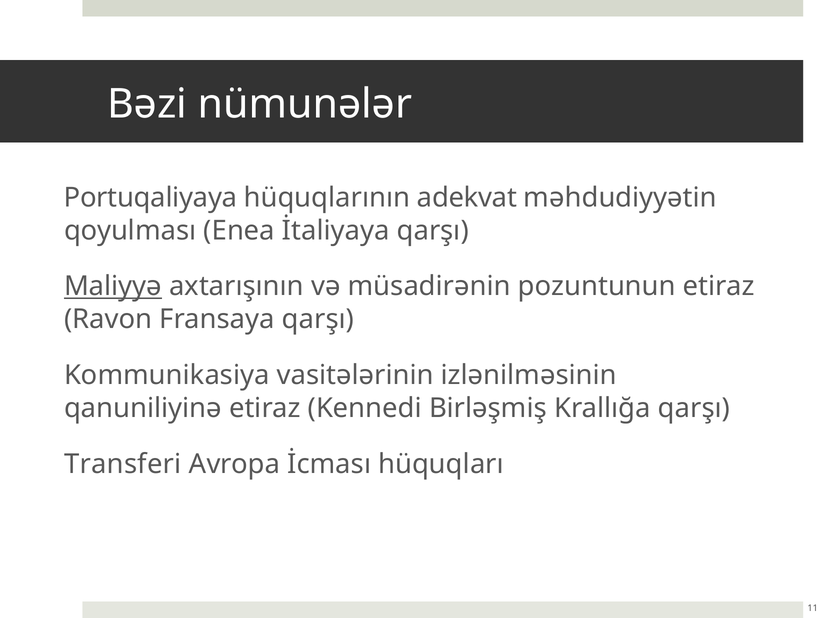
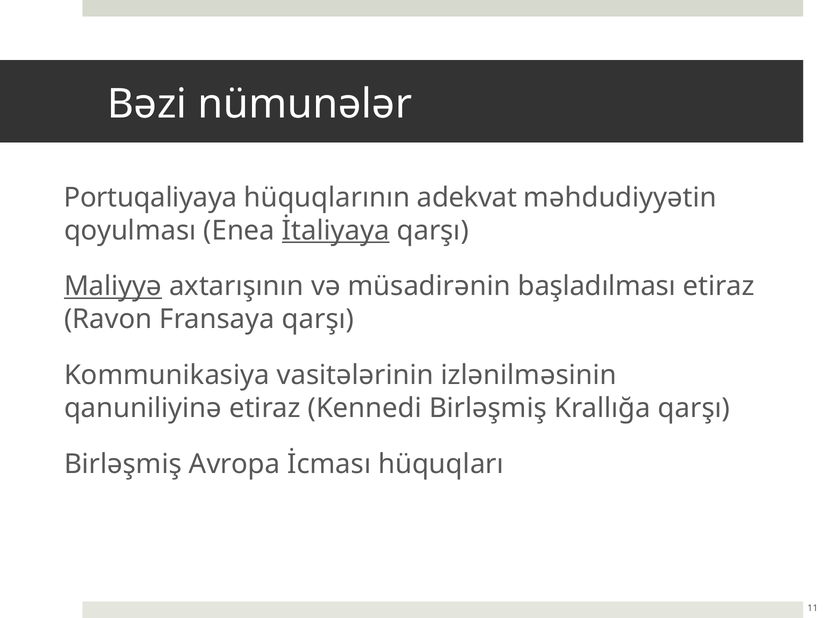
İtaliyaya underline: none -> present
pozuntunun: pozuntunun -> başladılması
Transferi at (123, 464): Transferi -> Birləşmiş
